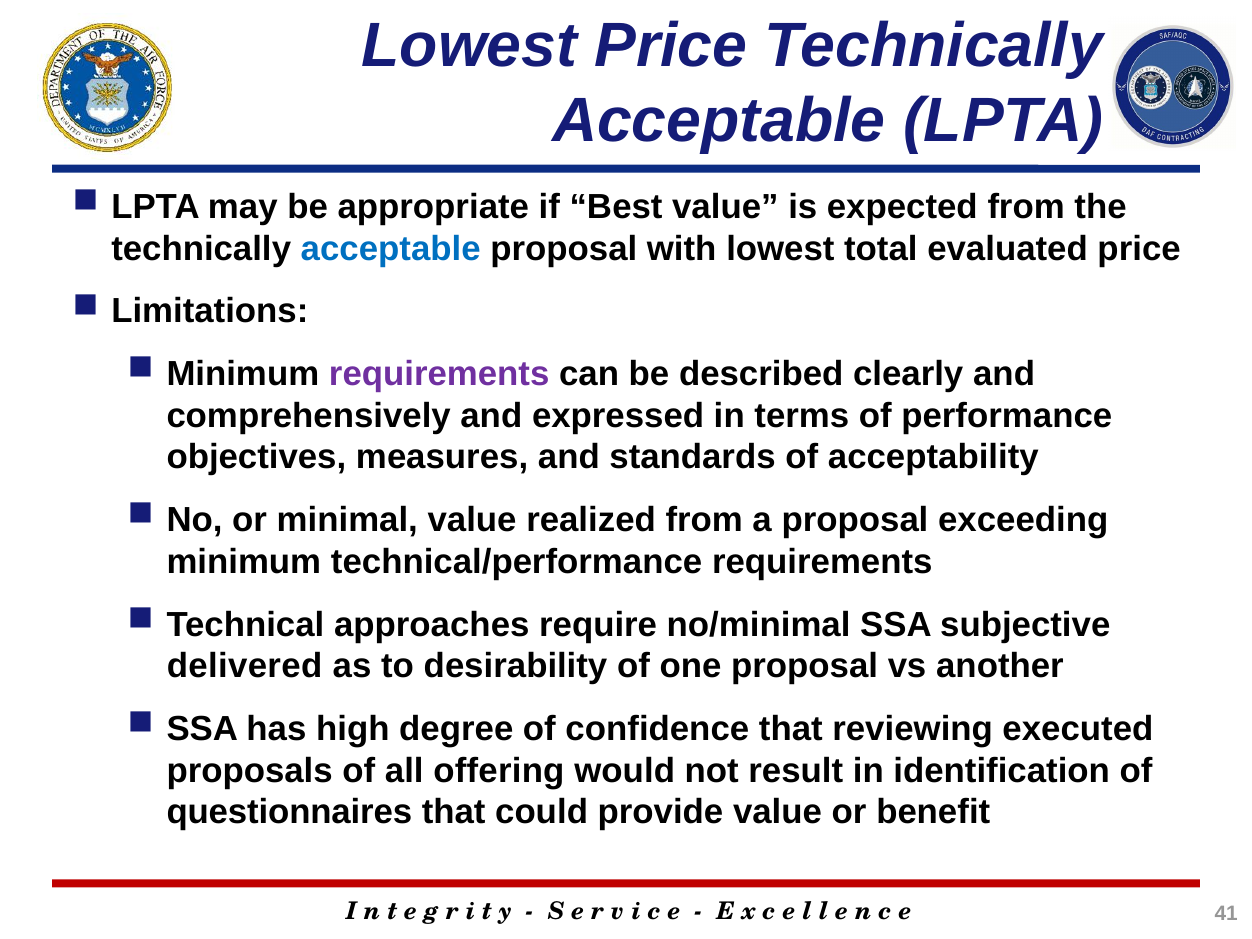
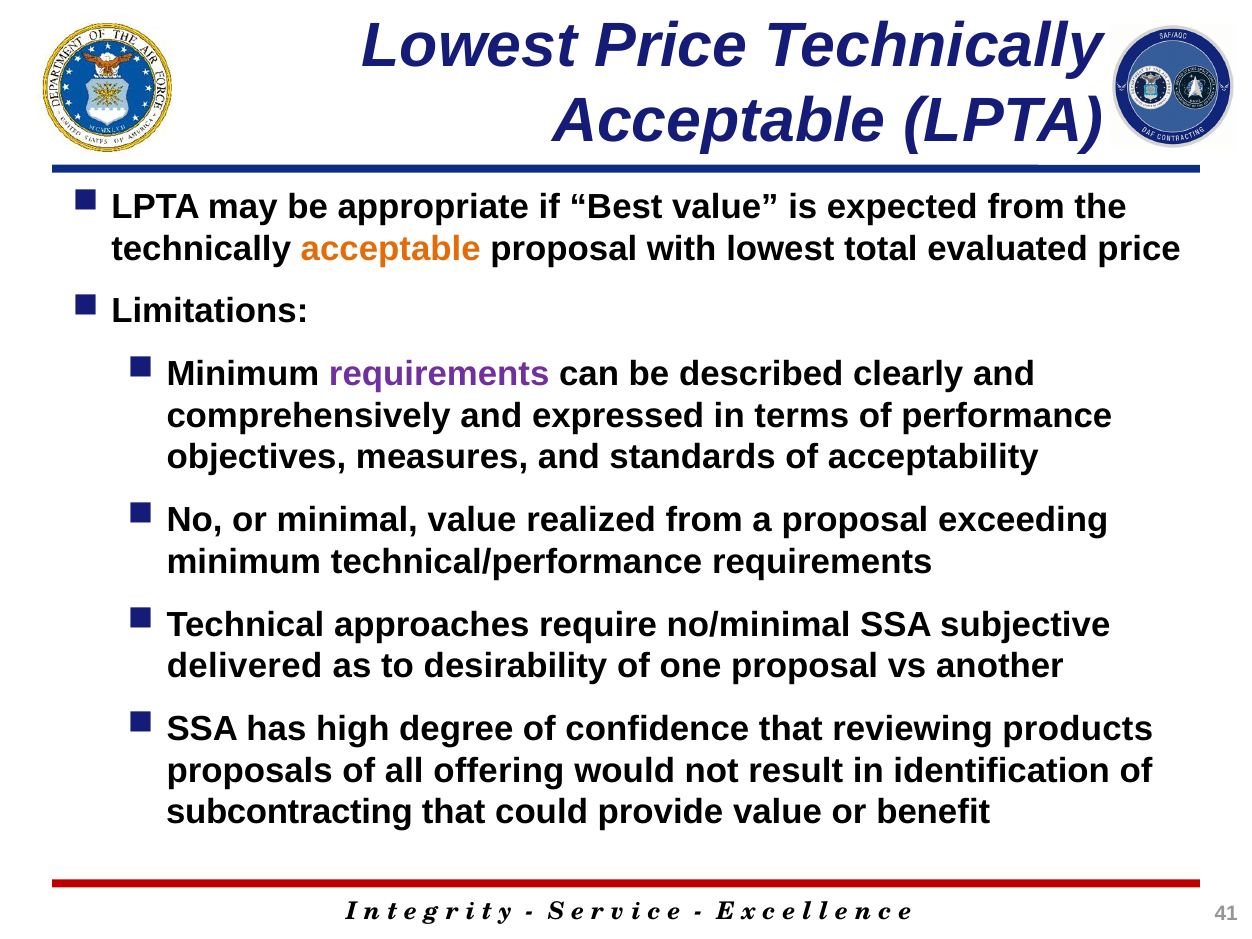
acceptable at (391, 249) colour: blue -> orange
executed: executed -> products
questionnaires: questionnaires -> subcontracting
